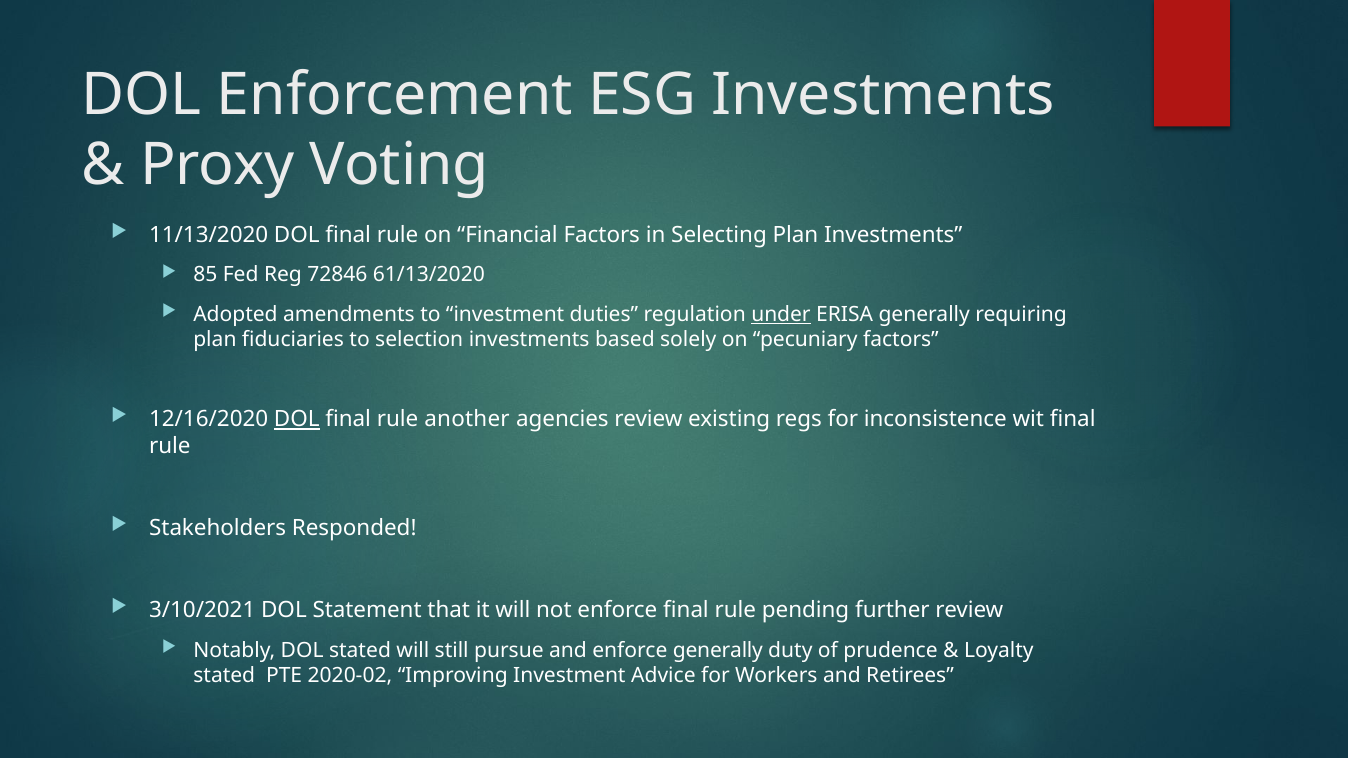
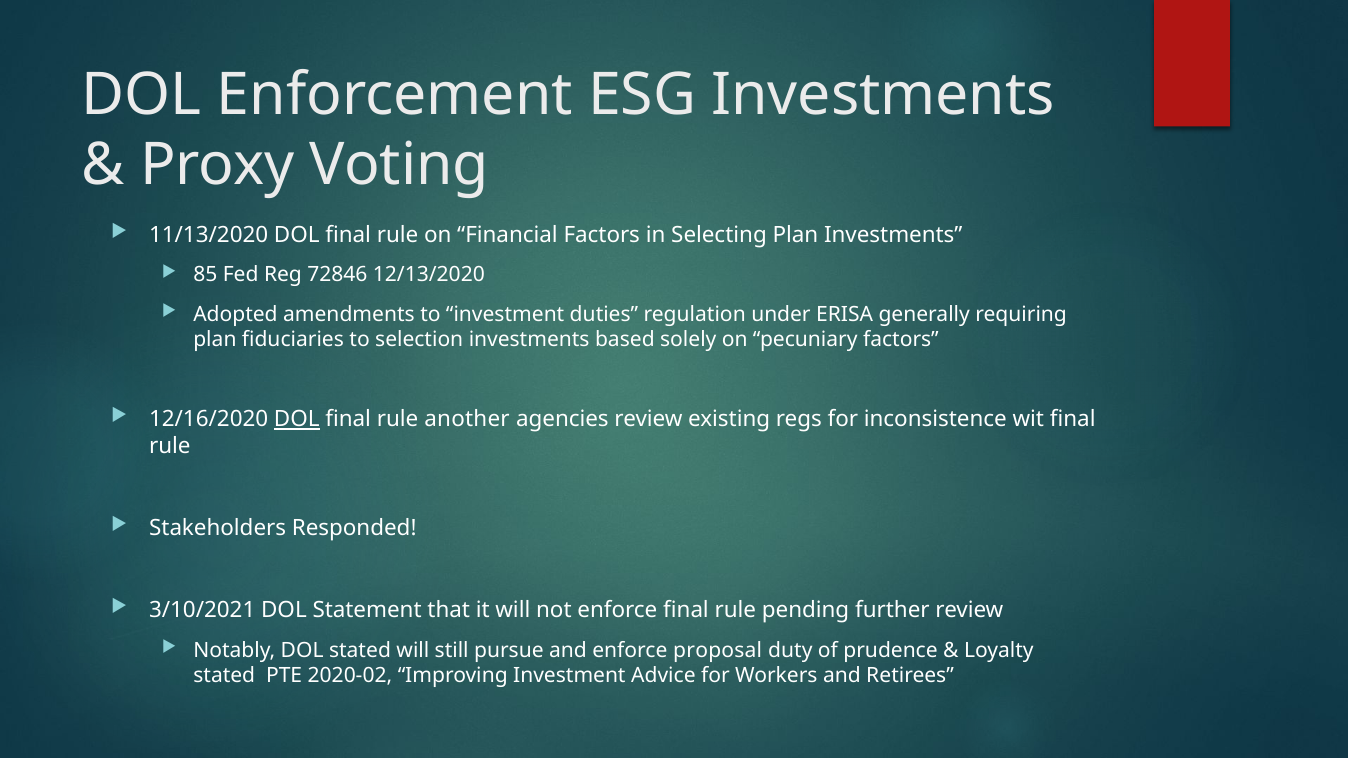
61/13/2020: 61/13/2020 -> 12/13/2020
under underline: present -> none
enforce generally: generally -> proposal
